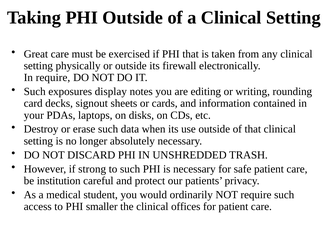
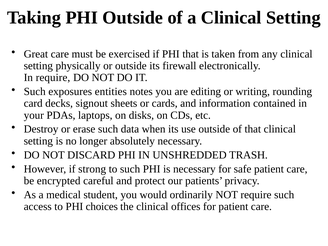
display: display -> entities
institution: institution -> encrypted
smaller: smaller -> choices
